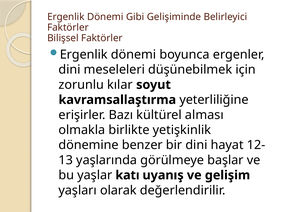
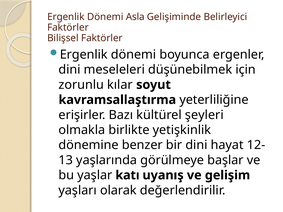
Gibi: Gibi -> Asla
alması: alması -> şeyleri
